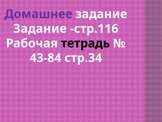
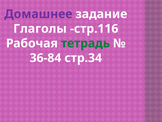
Задание at (40, 29): Задание -> Глаголы
тетрадь colour: black -> green
43-84: 43-84 -> 36-84
